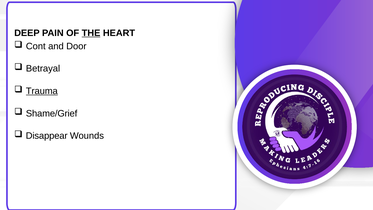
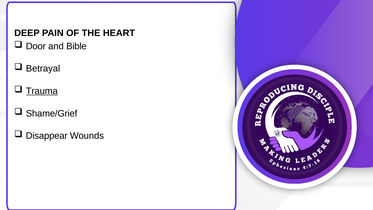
THE underline: present -> none
Cont: Cont -> Door
Door: Door -> Bible
